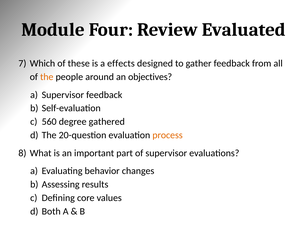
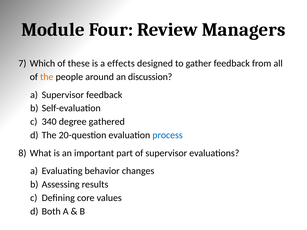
Evaluated: Evaluated -> Managers
objectives: objectives -> discussion
560: 560 -> 340
process colour: orange -> blue
